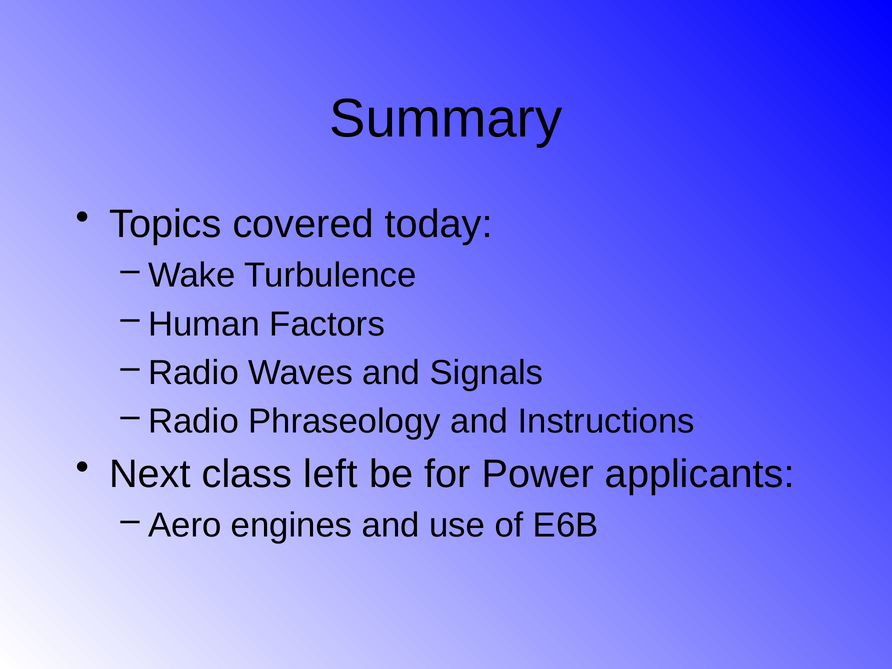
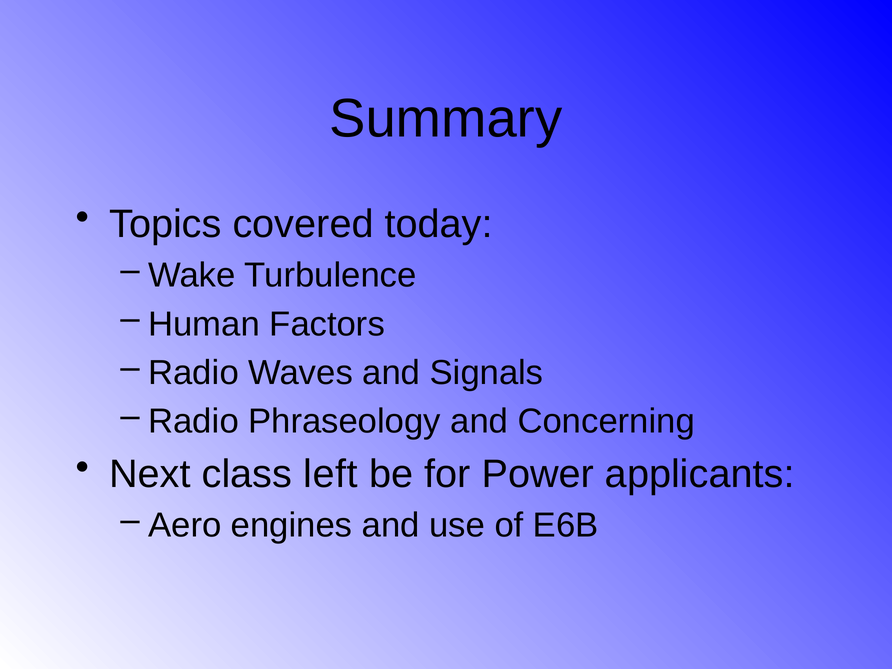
Instructions: Instructions -> Concerning
